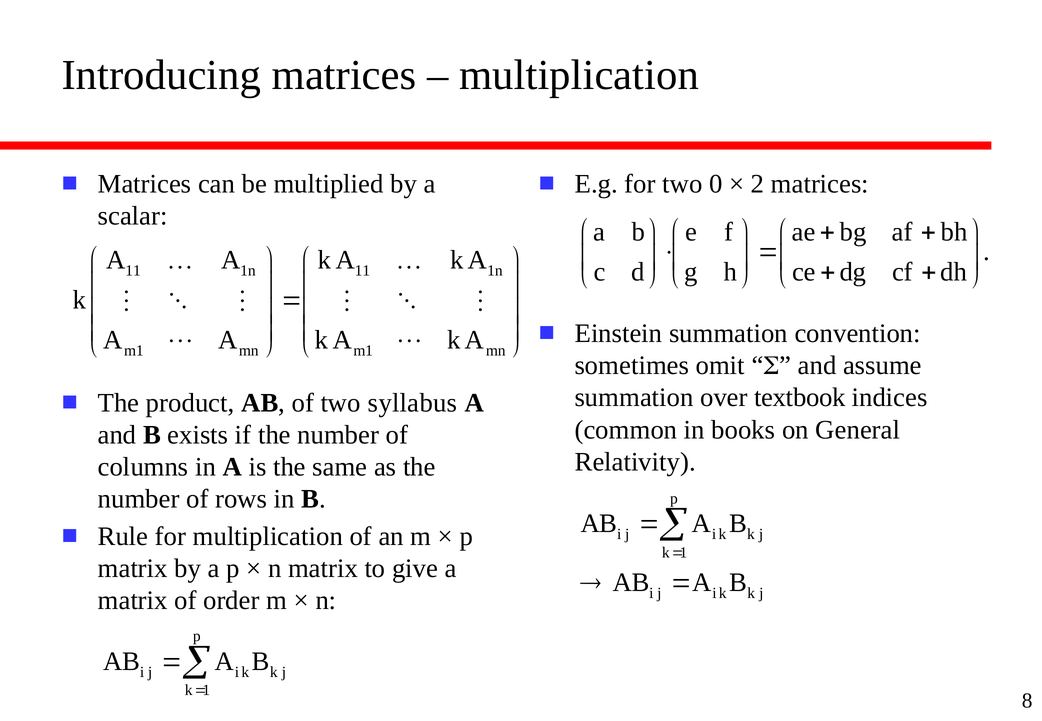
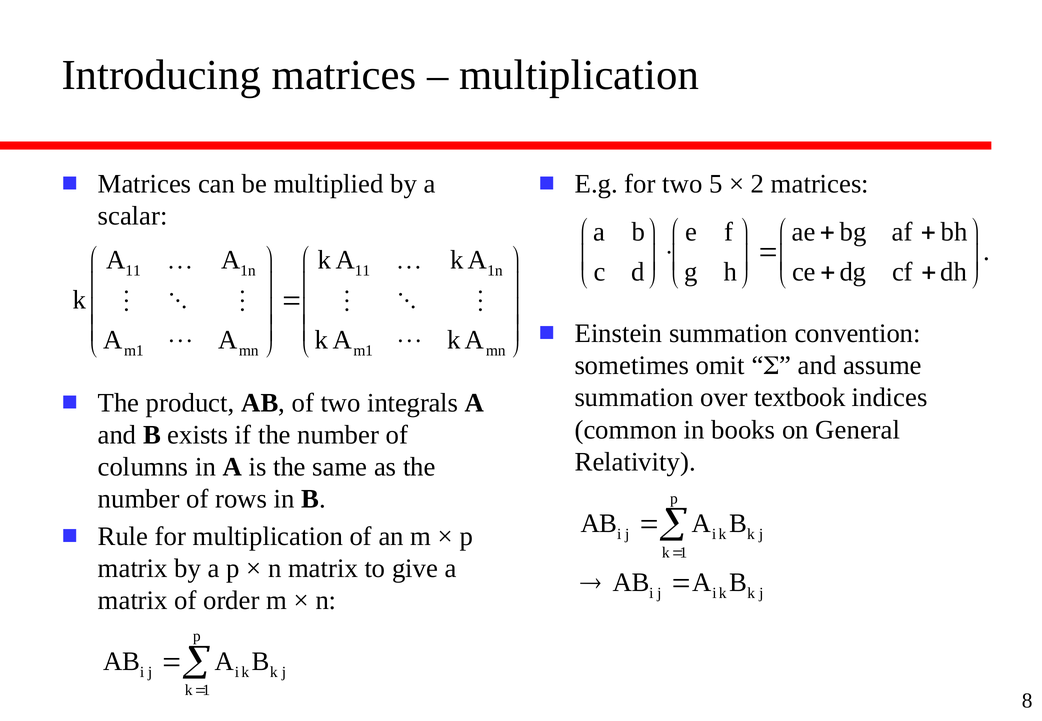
0: 0 -> 5
syllabus: syllabus -> integrals
